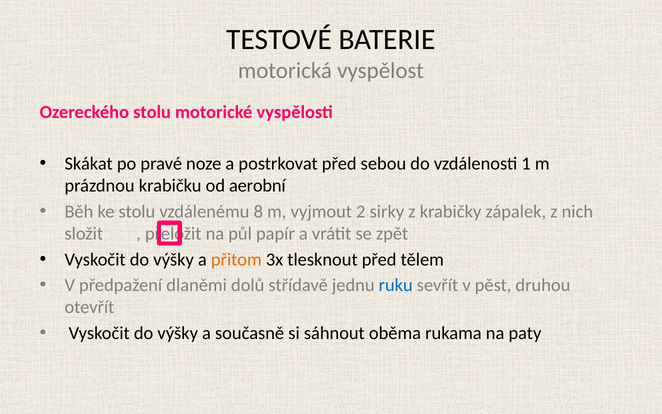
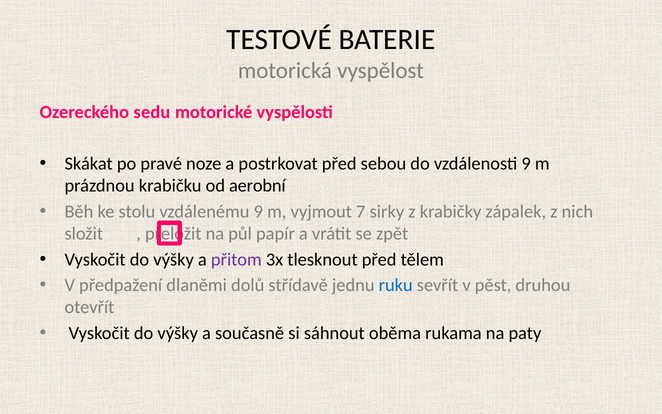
Ozereckého stolu: stolu -> sedu
vzdálenosti 1: 1 -> 9
vzdálenému 8: 8 -> 9
2: 2 -> 7
přitom colour: orange -> purple
